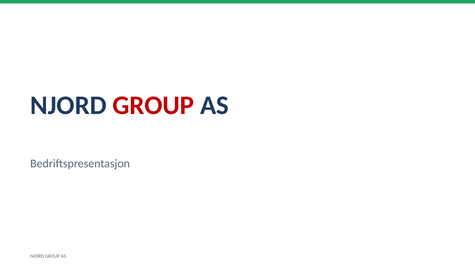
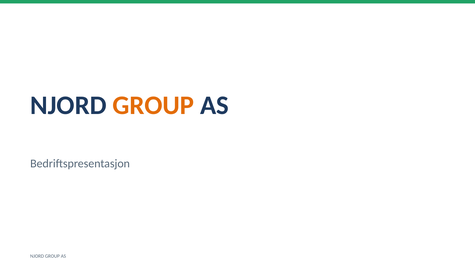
GROUP at (153, 105) colour: red -> orange
